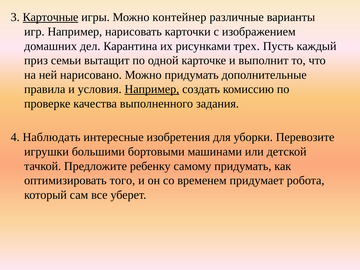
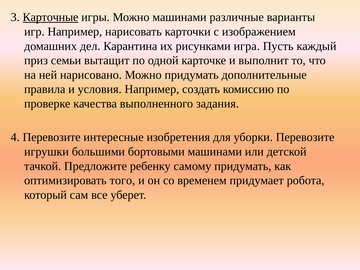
Можно контейнер: контейнер -> машинами
трех: трех -> игра
Например at (152, 89) underline: present -> none
4 Наблюдать: Наблюдать -> Перевозите
